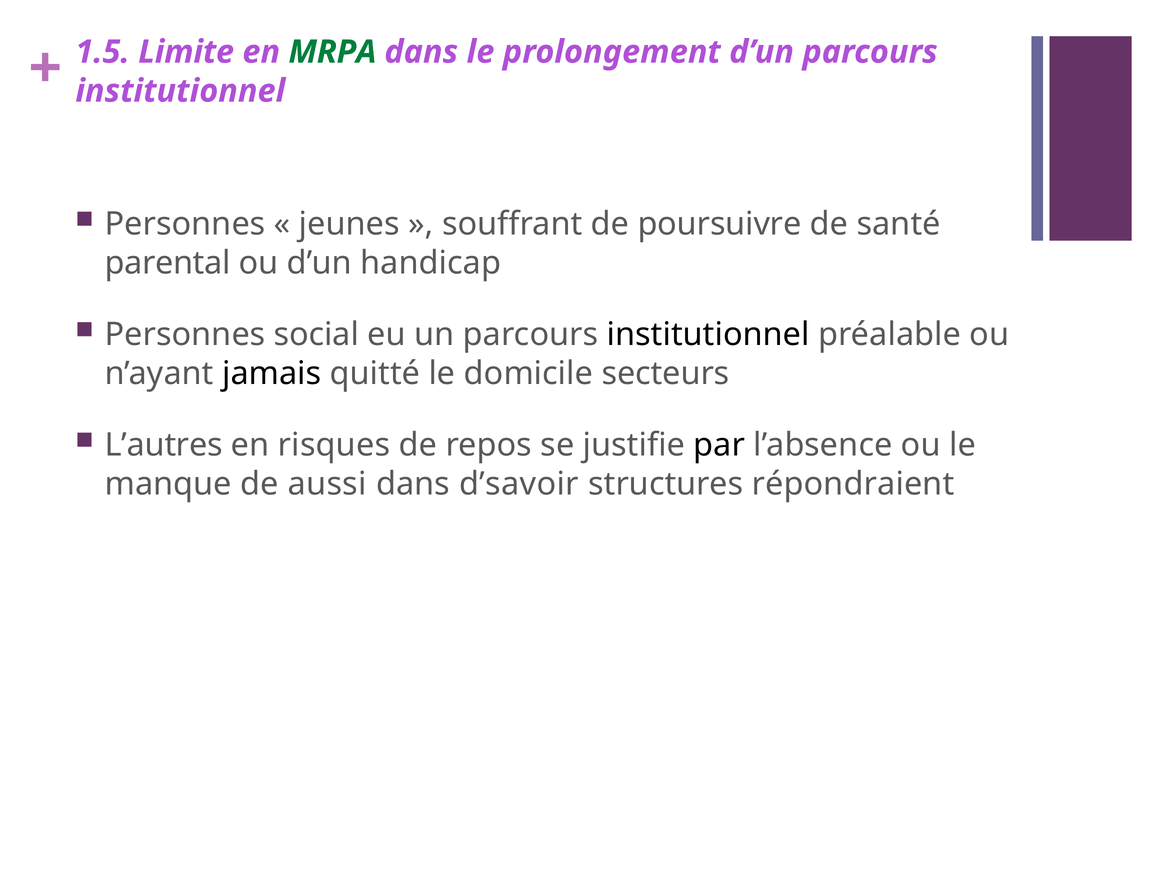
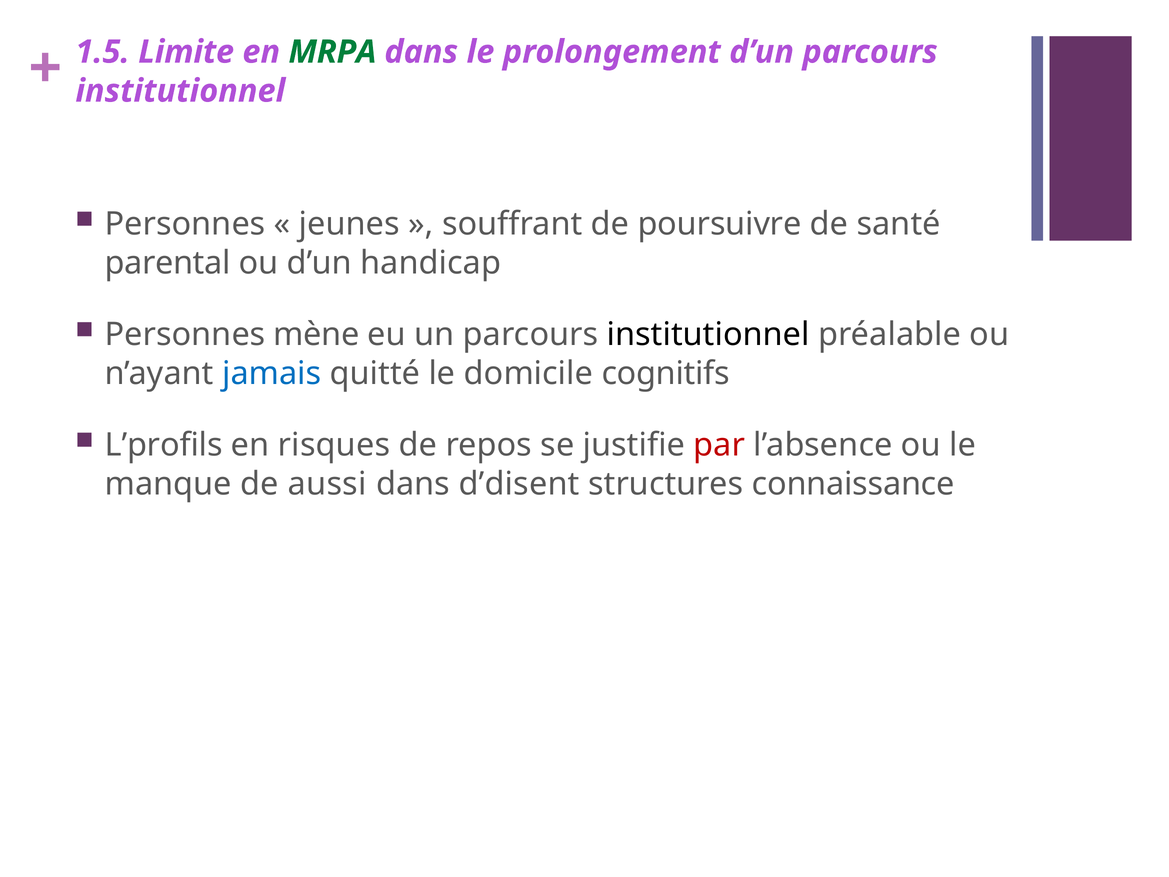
social: social -> mène
jamais colour: black -> blue
secteurs: secteurs -> cognitifs
L’autres: L’autres -> L’profils
par colour: black -> red
d’savoir: d’savoir -> d’disent
répondraient: répondraient -> connaissance
